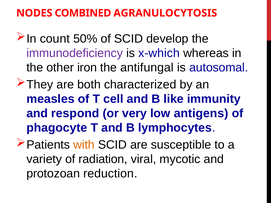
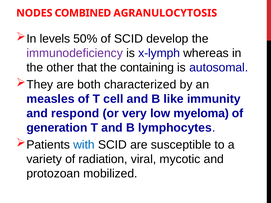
count: count -> levels
x-which: x-which -> x-lymph
iron: iron -> that
antifungal: antifungal -> containing
antigens: antigens -> myeloma
phagocyte: phagocyte -> generation
with colour: orange -> blue
reduction: reduction -> mobilized
